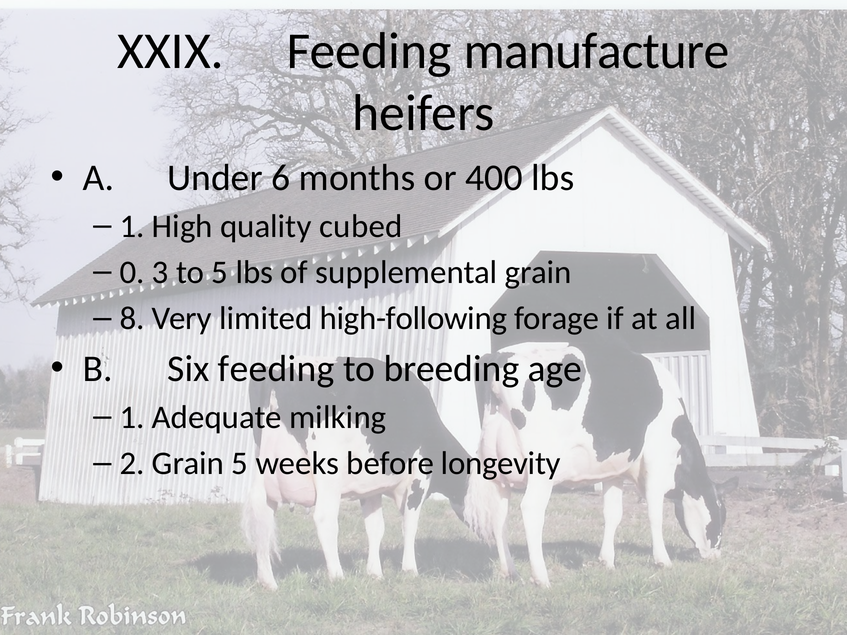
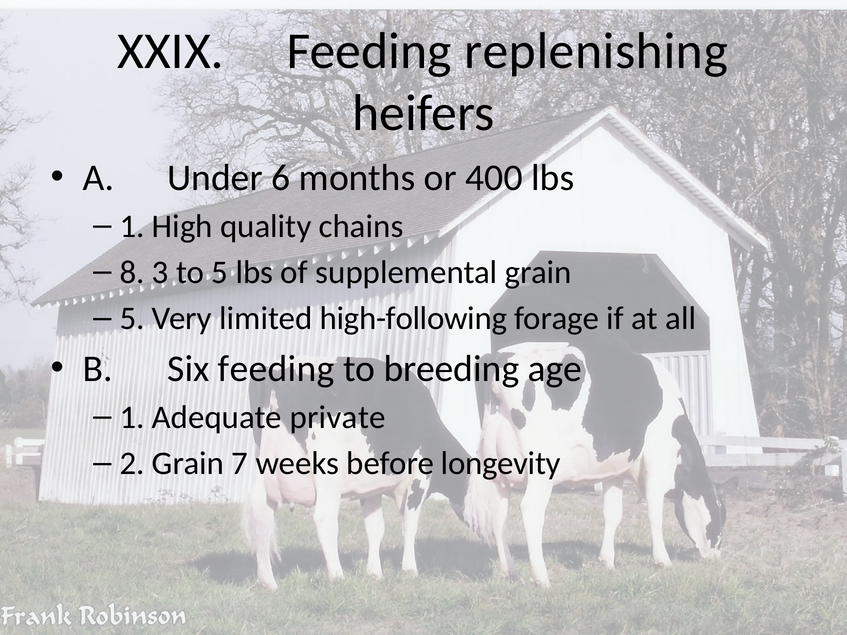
manufacture: manufacture -> replenishing
cubed: cubed -> chains
0: 0 -> 8
8 at (132, 319): 8 -> 5
milking: milking -> private
Grain 5: 5 -> 7
